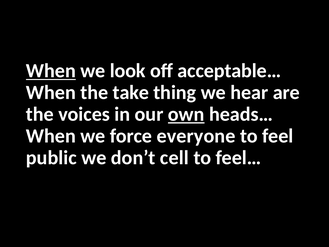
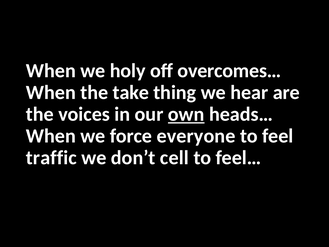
When at (51, 71) underline: present -> none
look: look -> holy
acceptable…: acceptable… -> overcomes…
public: public -> traffic
